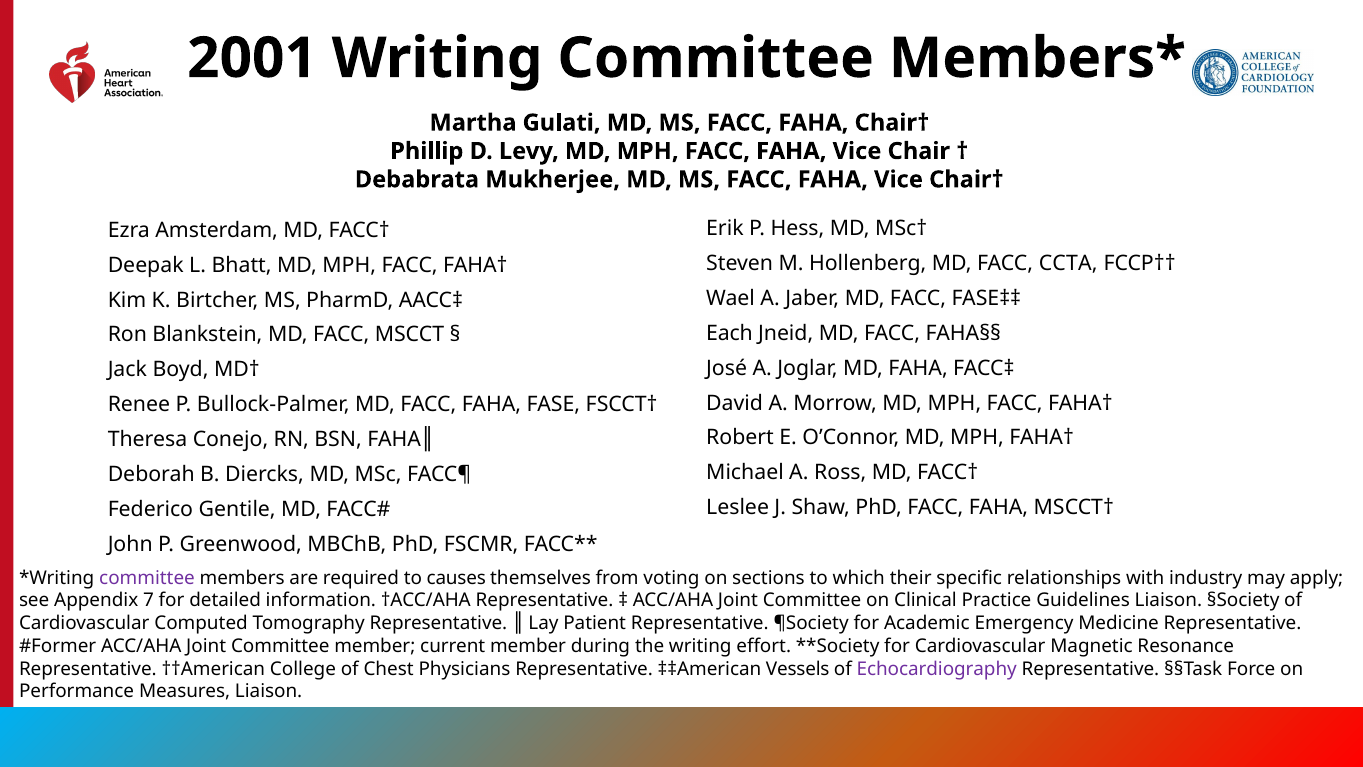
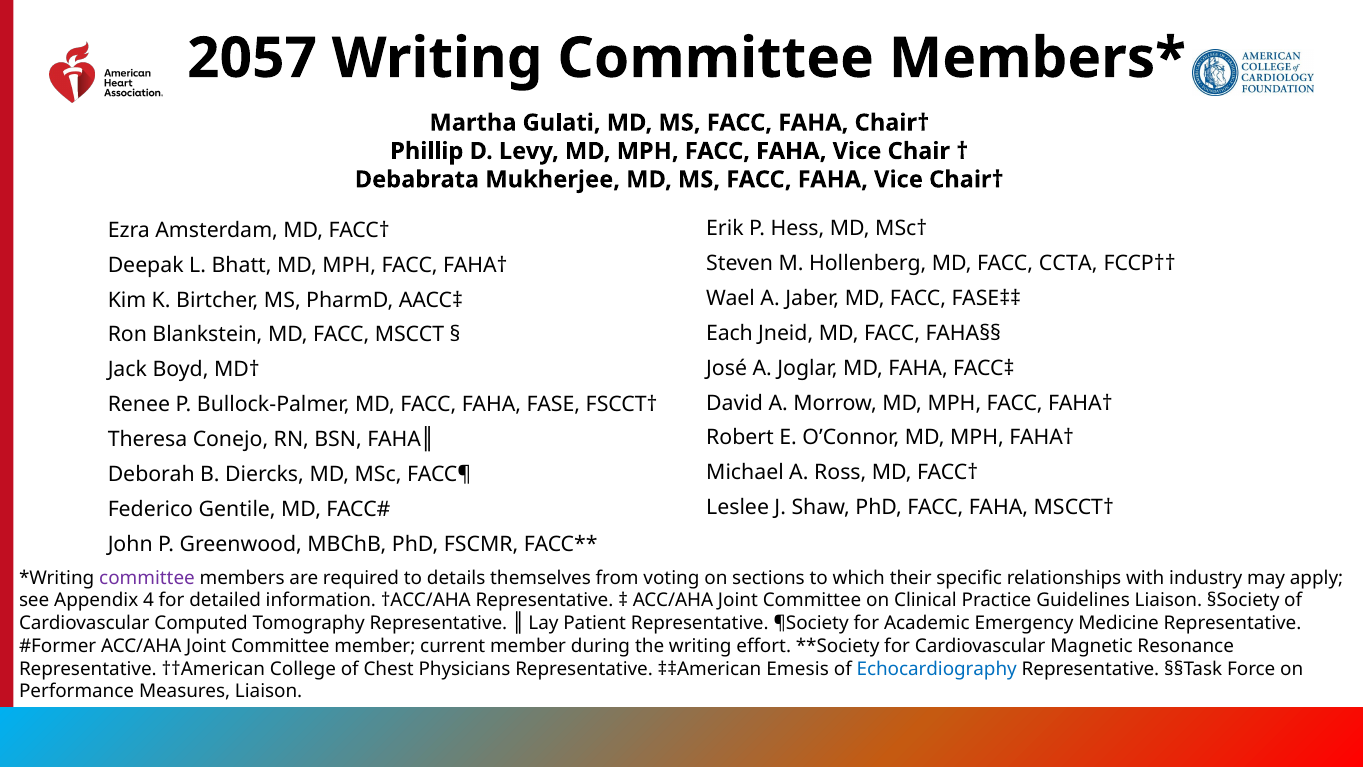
2001: 2001 -> 2057
causes: causes -> details
7: 7 -> 4
Vessels: Vessels -> Emesis
Echocardiography colour: purple -> blue
